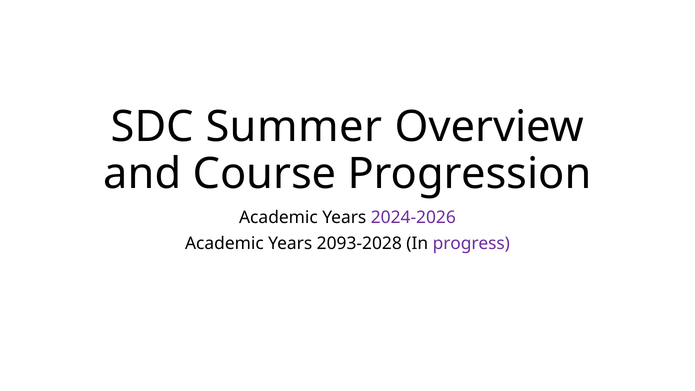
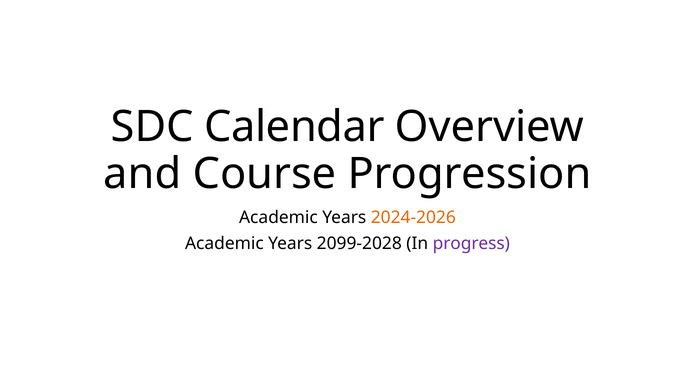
Summer: Summer -> Calendar
2024-2026 colour: purple -> orange
2093-2028: 2093-2028 -> 2099-2028
